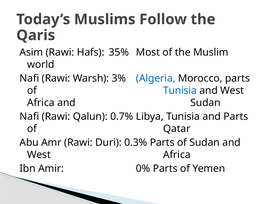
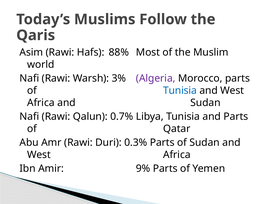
35%: 35% -> 88%
Algeria colour: blue -> purple
0%: 0% -> 9%
